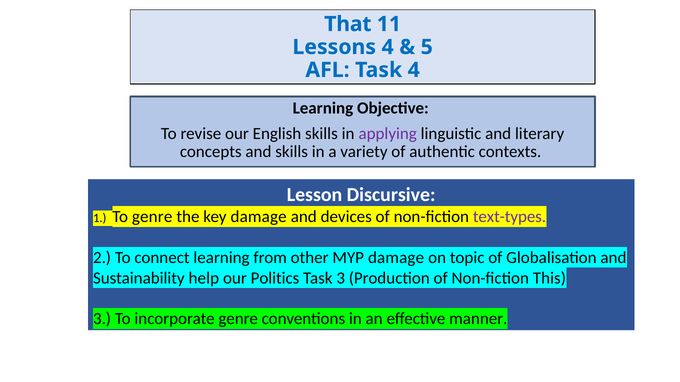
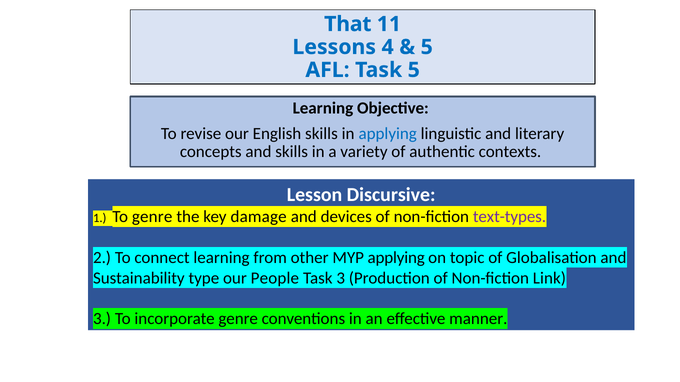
Task 4: 4 -> 5
applying at (388, 134) colour: purple -> blue
MYP damage: damage -> applying
help: help -> type
Politics: Politics -> People
This: This -> Link
